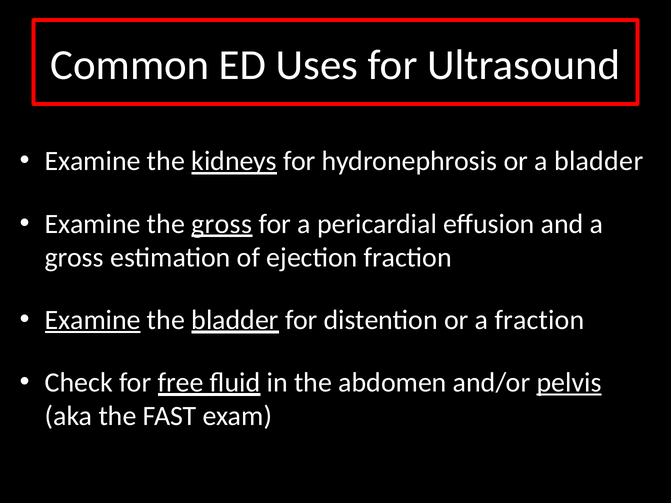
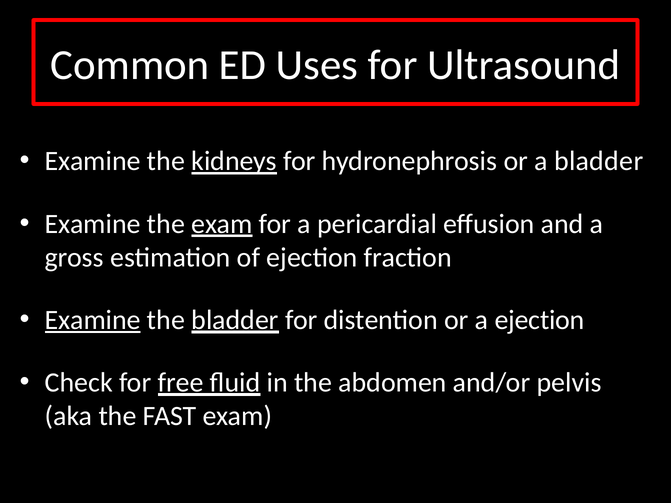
the gross: gross -> exam
a fraction: fraction -> ejection
pelvis underline: present -> none
